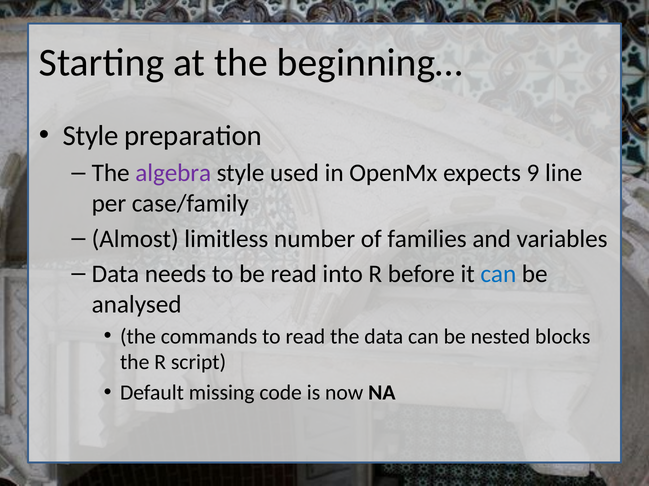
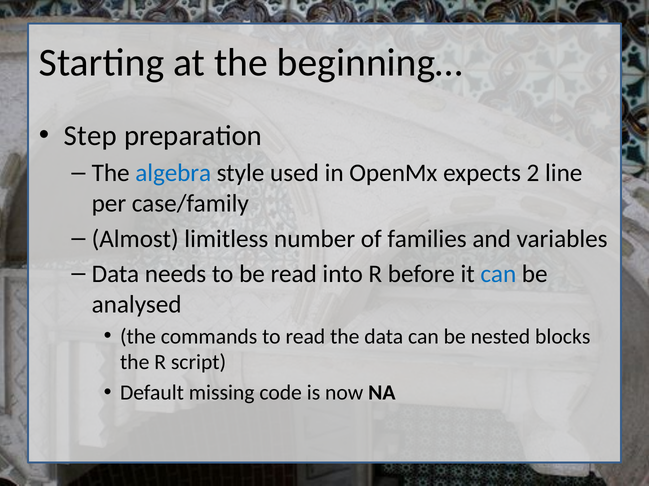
Style at (91, 136): Style -> Step
algebra colour: purple -> blue
9: 9 -> 2
